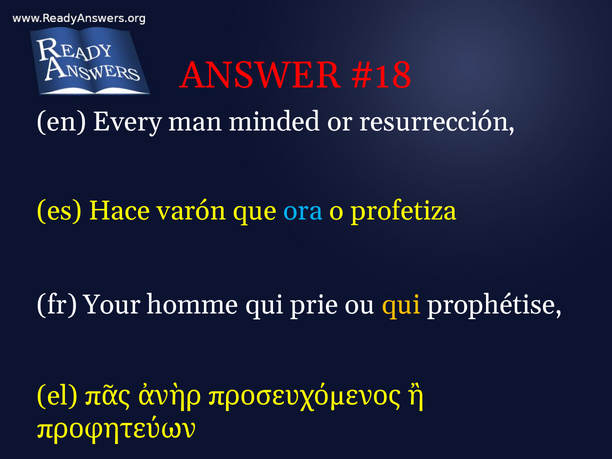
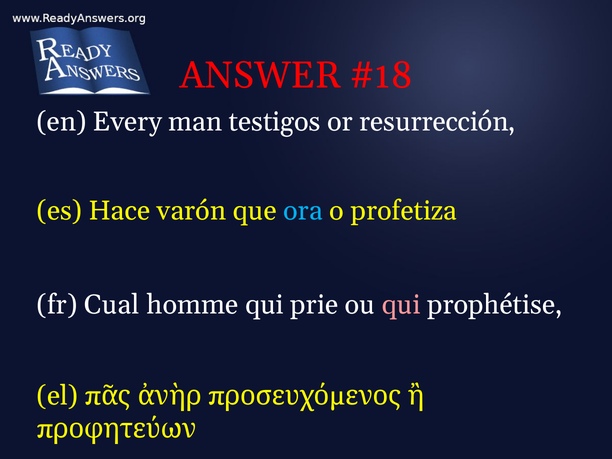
minded: minded -> testigos
Your: Your -> Cual
qui at (401, 305) colour: yellow -> pink
